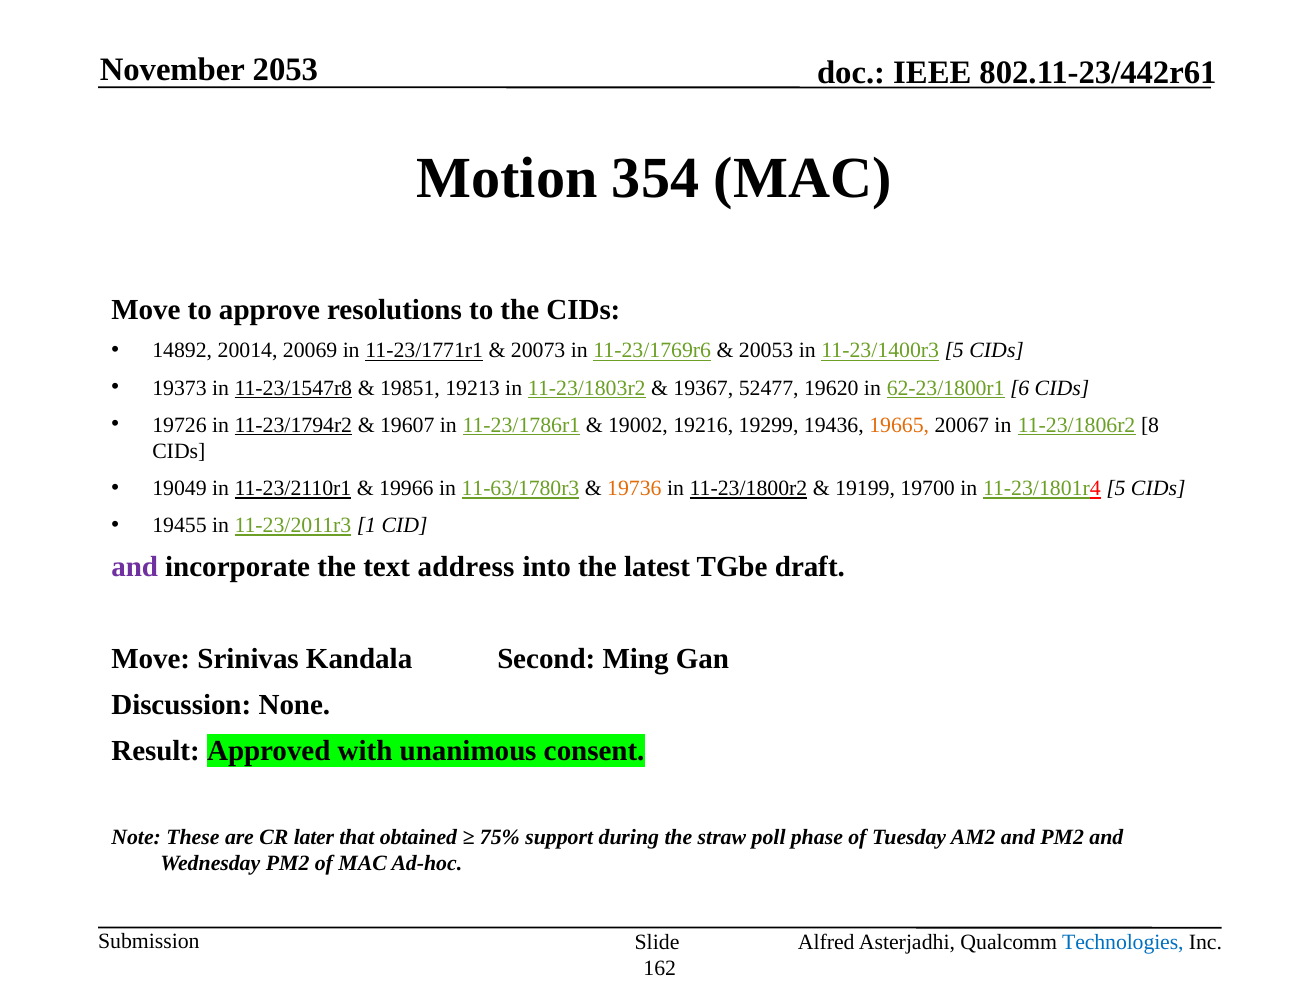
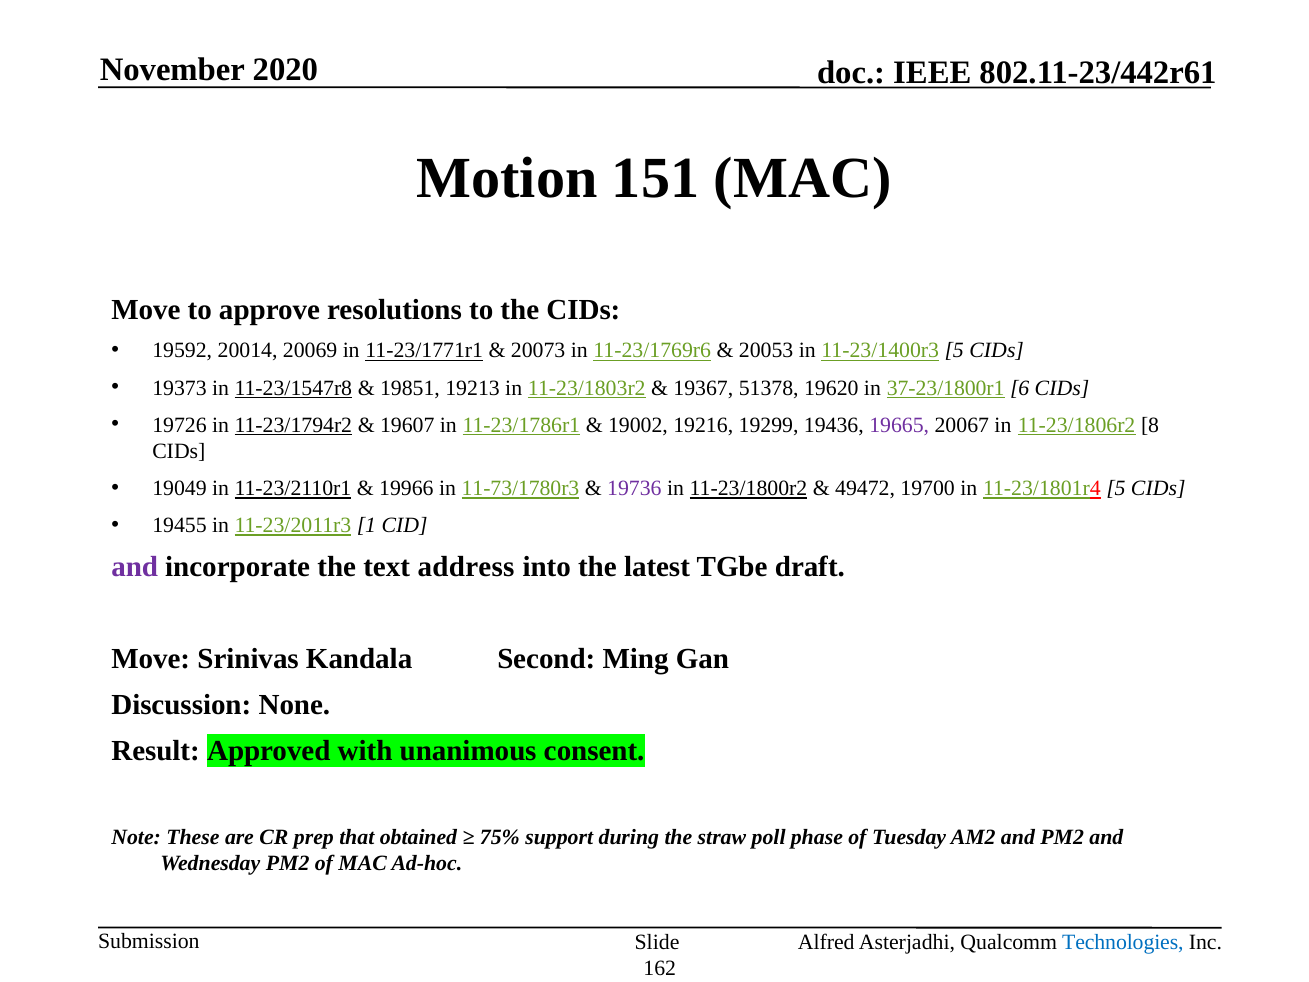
2053: 2053 -> 2020
354: 354 -> 151
14892: 14892 -> 19592
52477: 52477 -> 51378
62-23/1800r1: 62-23/1800r1 -> 37-23/1800r1
19665 colour: orange -> purple
11-63/1780r3: 11-63/1780r3 -> 11-73/1780r3
19736 colour: orange -> purple
19199: 19199 -> 49472
later: later -> prep
